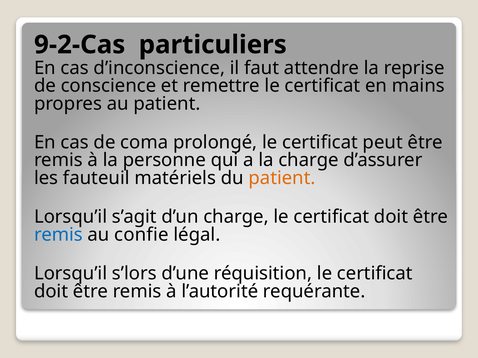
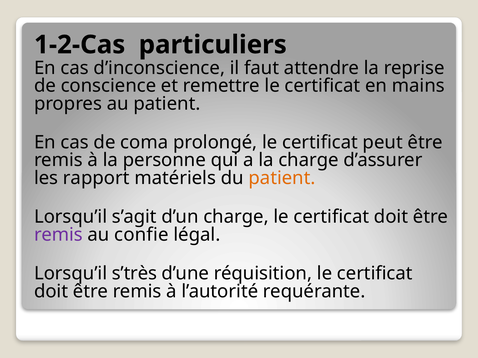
9-2-Cas: 9-2-Cas -> 1-2-Cas
fauteuil: fauteuil -> rapport
remis at (58, 235) colour: blue -> purple
s’lors: s’lors -> s’très
